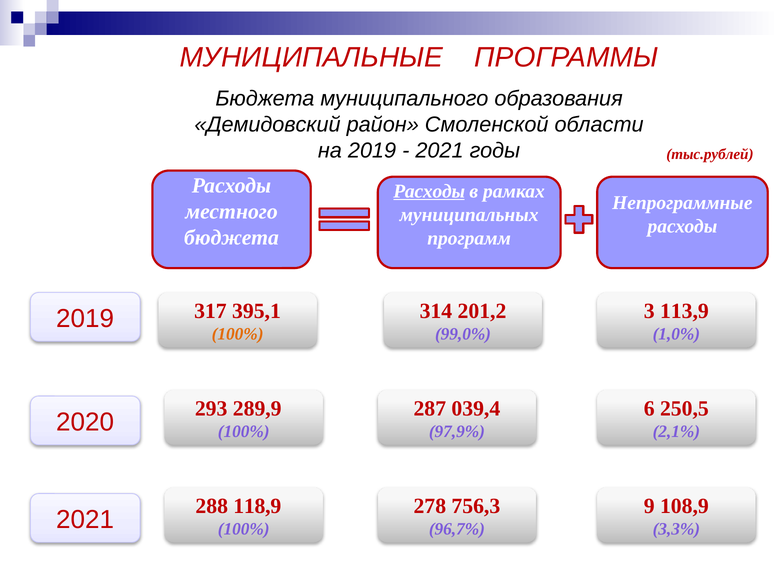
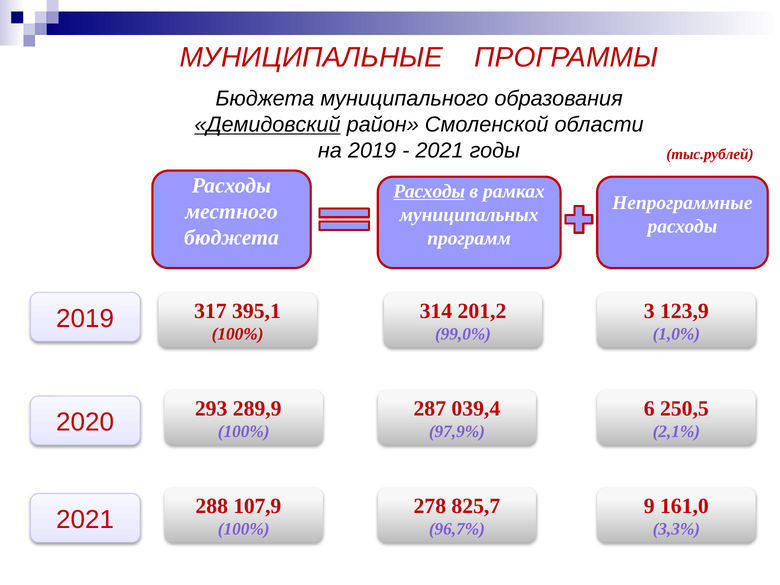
Демидовский underline: none -> present
113,9: 113,9 -> 123,9
100% at (238, 334) colour: orange -> red
118,9: 118,9 -> 107,9
756,3: 756,3 -> 825,7
108,9: 108,9 -> 161,0
